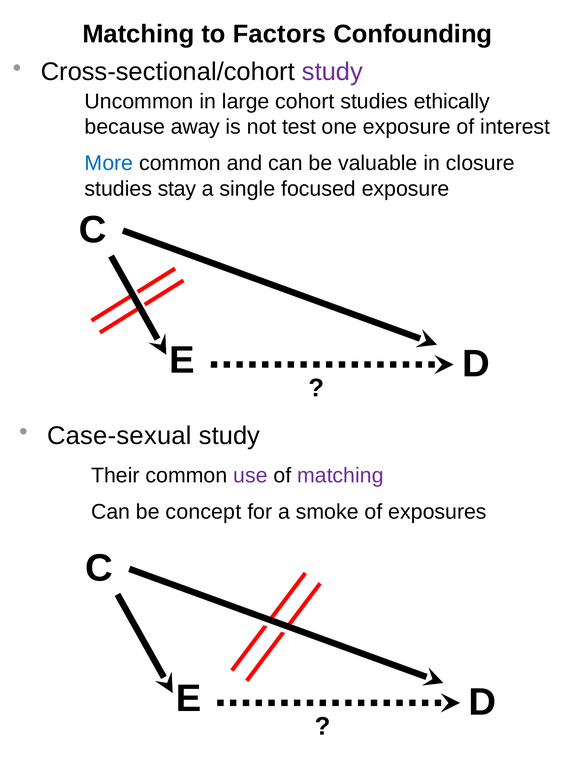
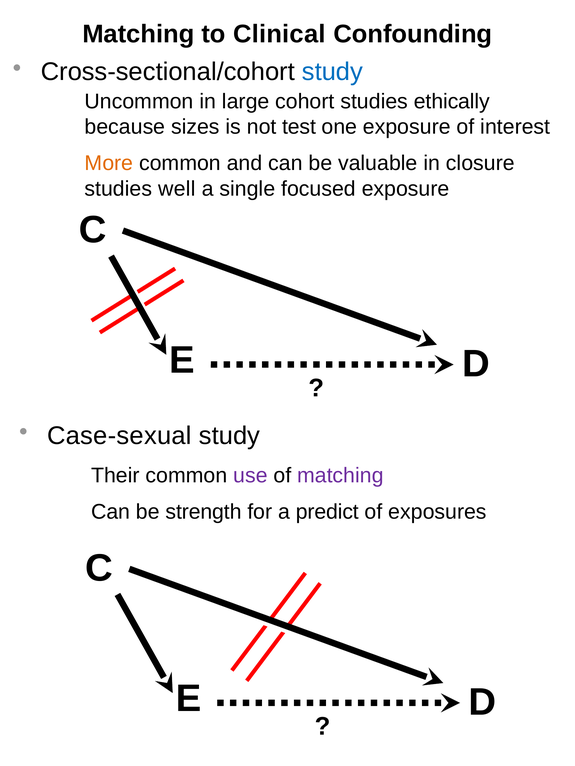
Factors: Factors -> Clinical
study at (332, 72) colour: purple -> blue
away: away -> sizes
More colour: blue -> orange
stay: stay -> well
concept: concept -> strength
smoke: smoke -> predict
